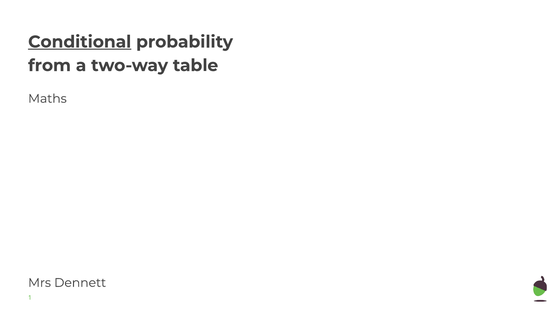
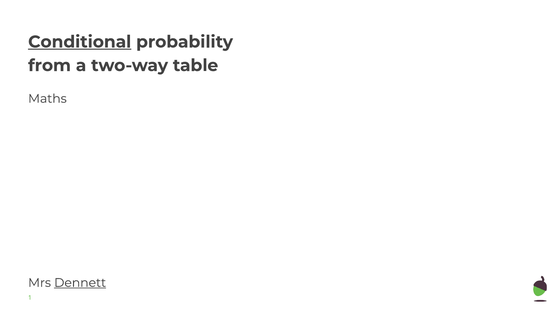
Dennett underline: none -> present
